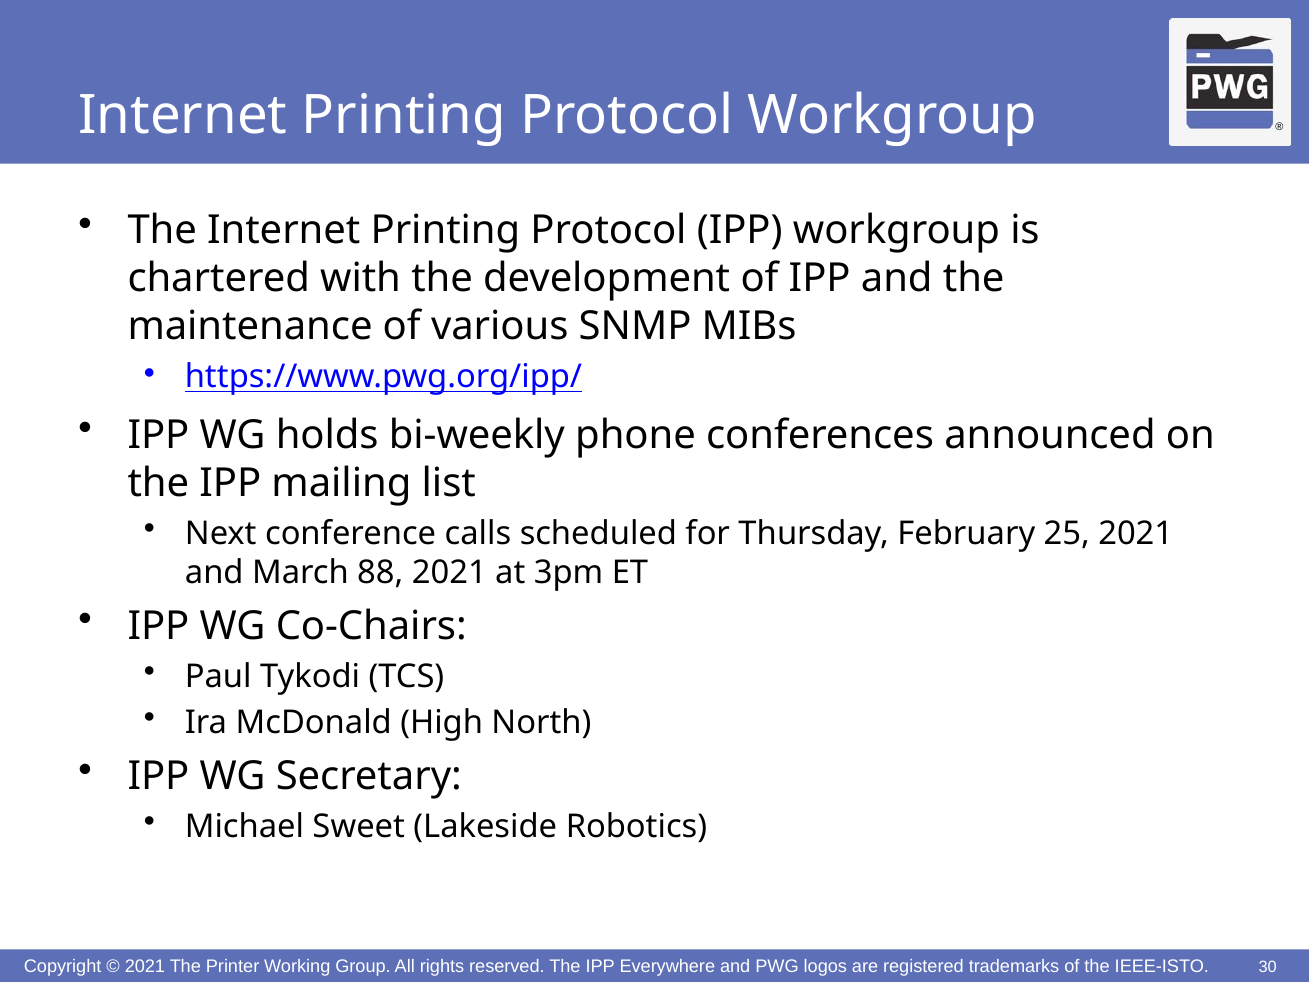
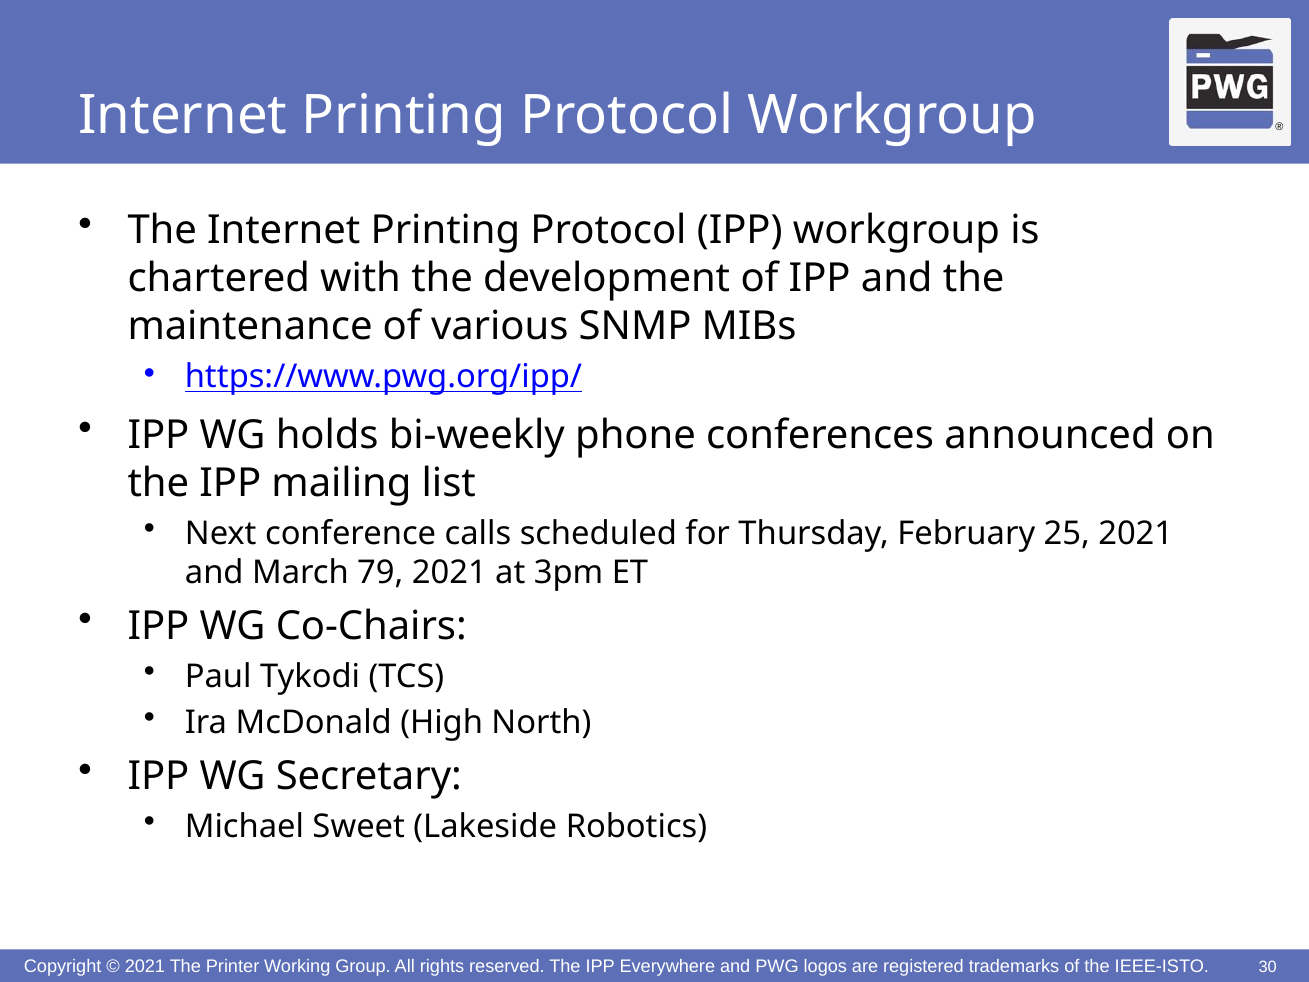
88: 88 -> 79
